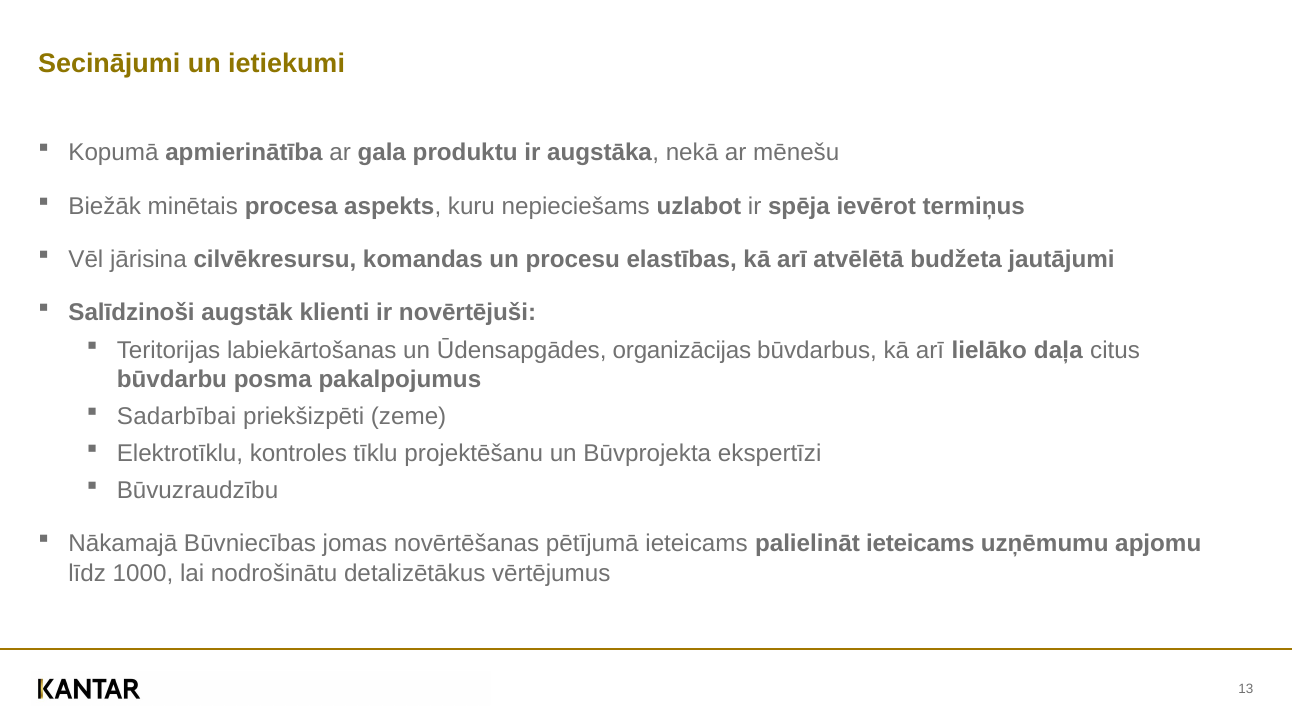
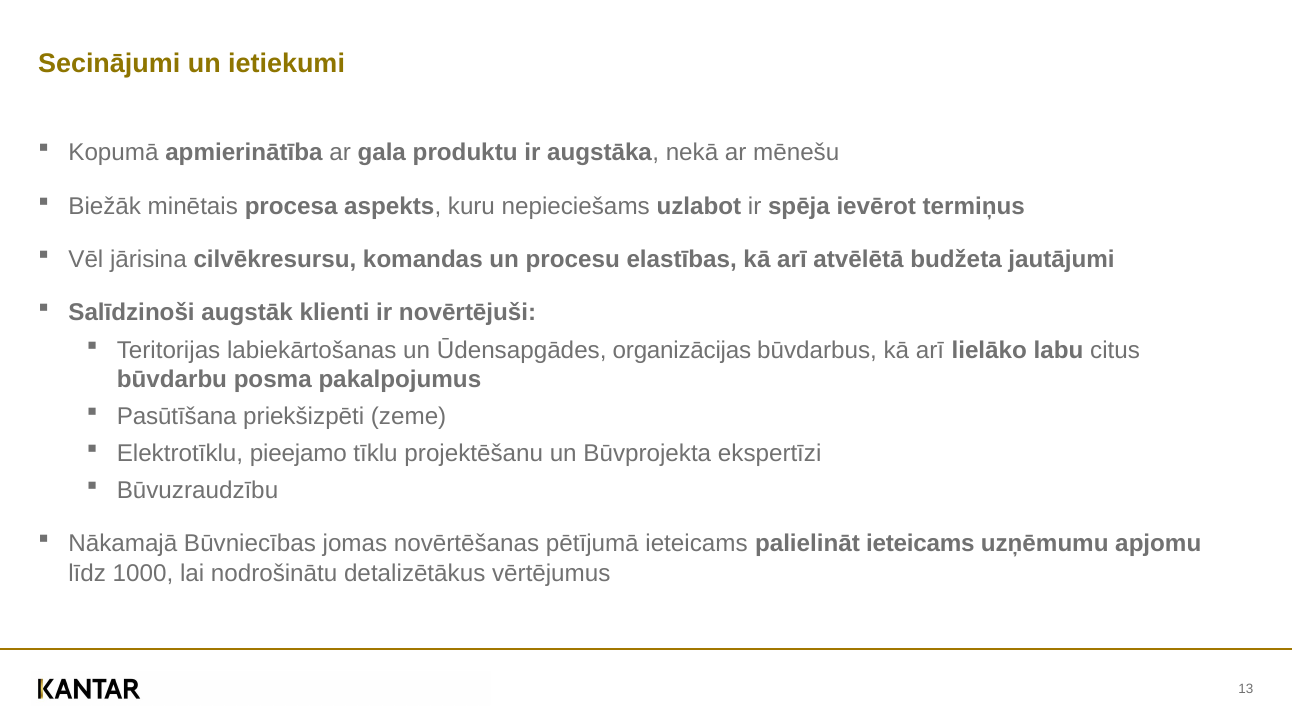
daļa: daļa -> labu
Sadarbībai: Sadarbībai -> Pasūtīšana
kontroles: kontroles -> pieejamo
